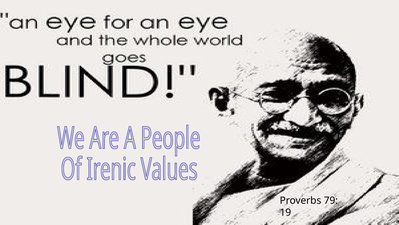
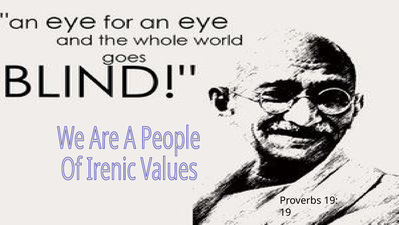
Proverbs 79: 79 -> 19
